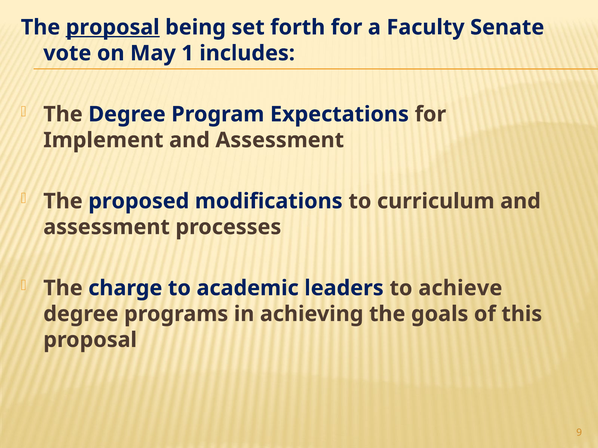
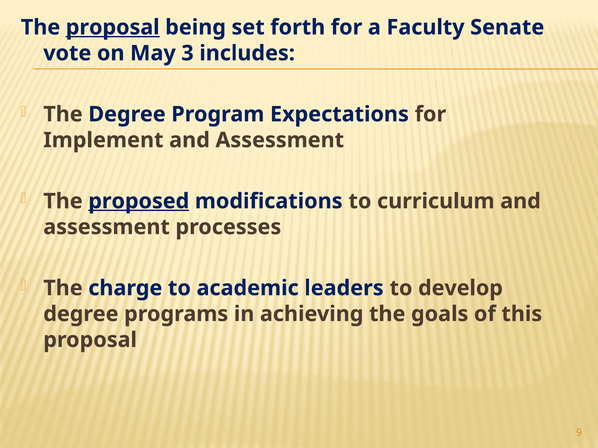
1: 1 -> 3
proposed underline: none -> present
achieve: achieve -> develop
